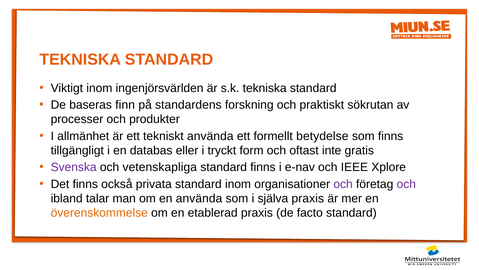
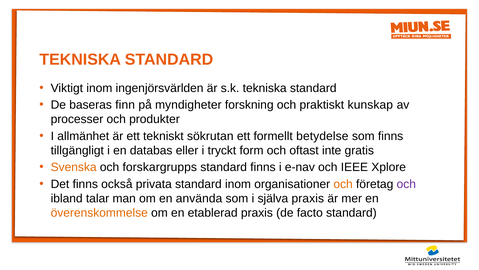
standardens: standardens -> myndigheter
sökrutan: sökrutan -> kunskap
tekniskt använda: använda -> sökrutan
Svenska colour: purple -> orange
vetenskapliga: vetenskapliga -> forskargrupps
och at (343, 184) colour: purple -> orange
